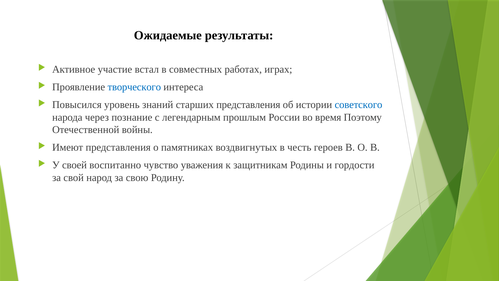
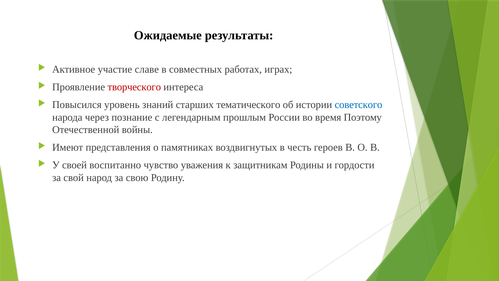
встал: встал -> славе
творческого colour: blue -> red
старших представления: представления -> тематического
